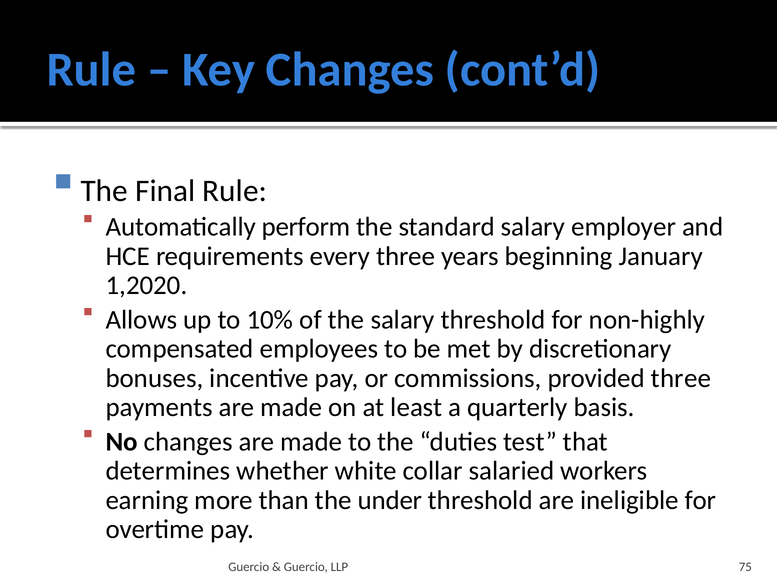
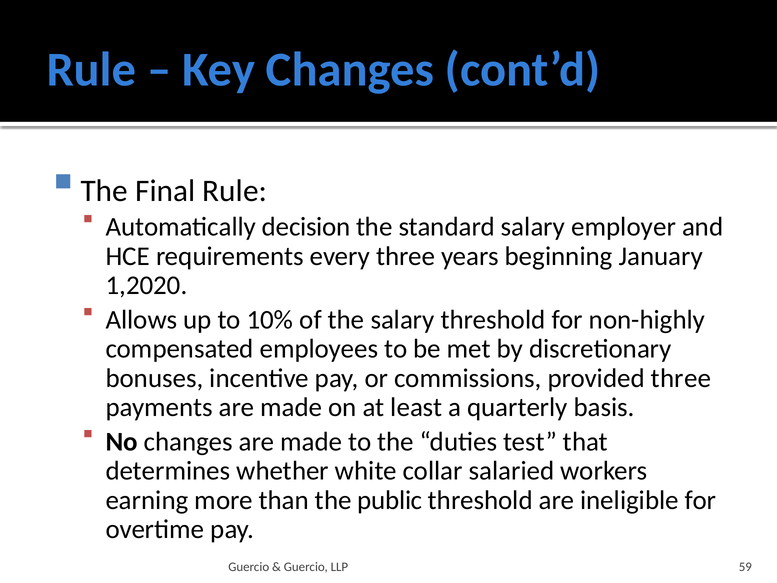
perform: perform -> decision
under: under -> public
75: 75 -> 59
